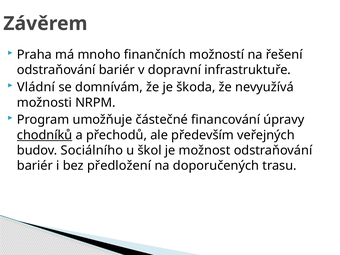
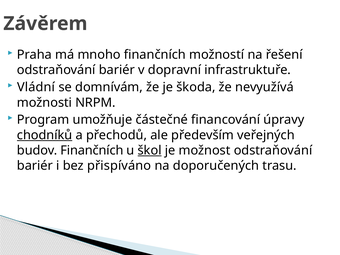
budov Sociálního: Sociálního -> Finančních
škol underline: none -> present
předložení: předložení -> přispíváno
